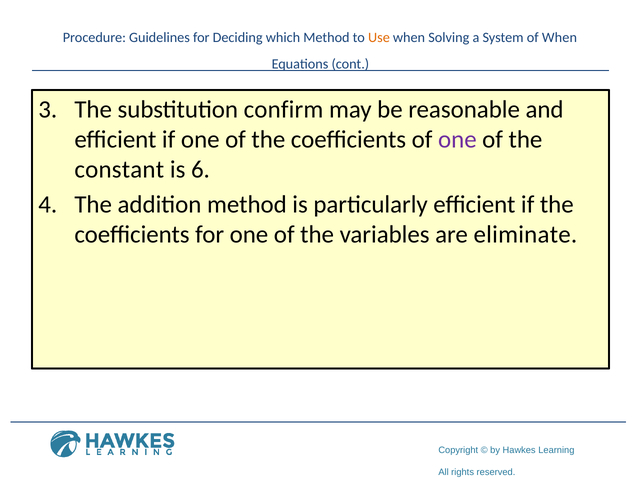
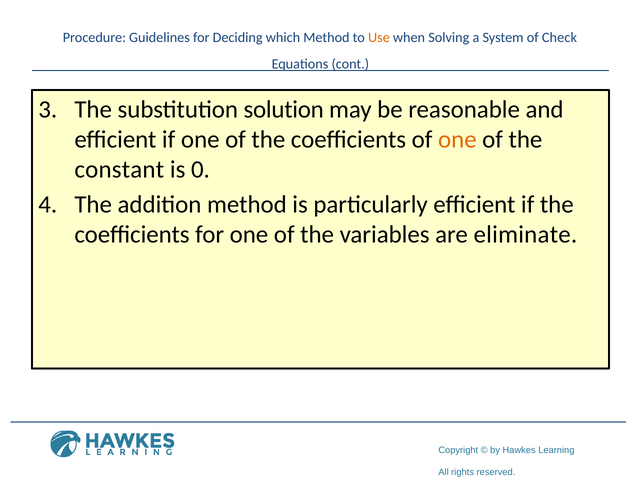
of When: When -> Check
confirm: confirm -> solution
one at (457, 140) colour: purple -> orange
6: 6 -> 0
